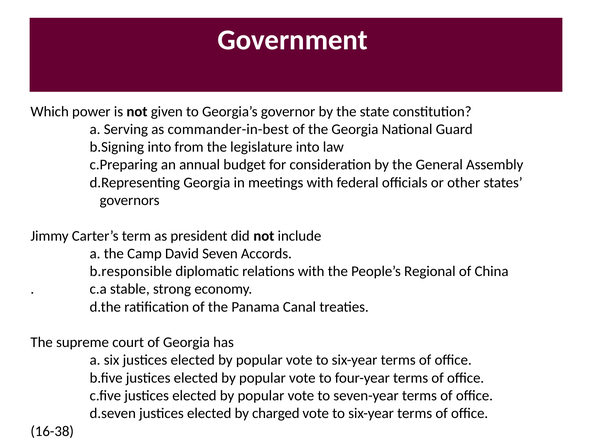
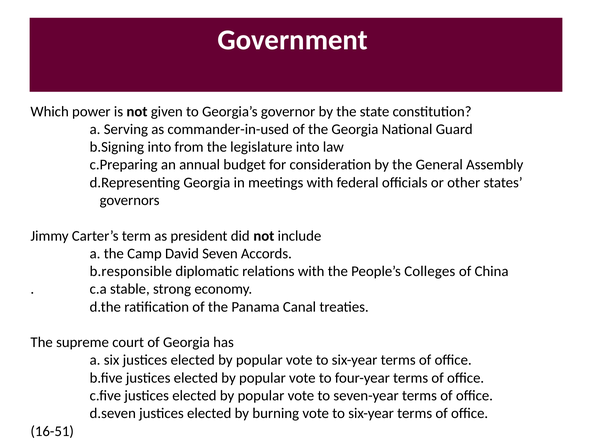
commander-in-best: commander-in-best -> commander-in-used
Regional: Regional -> Colleges
charged: charged -> burning
16-38: 16-38 -> 16-51
